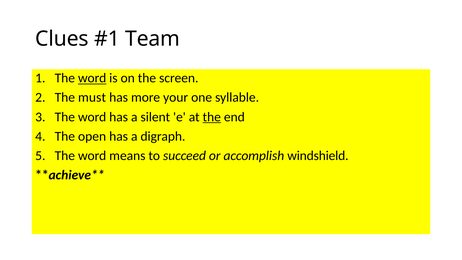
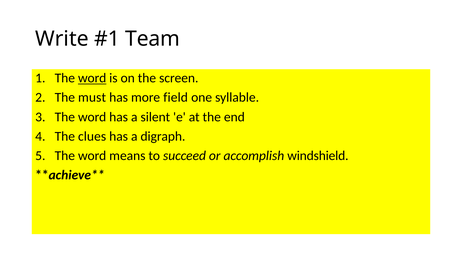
Clues: Clues -> Write
your: your -> field
the at (212, 117) underline: present -> none
open: open -> clues
